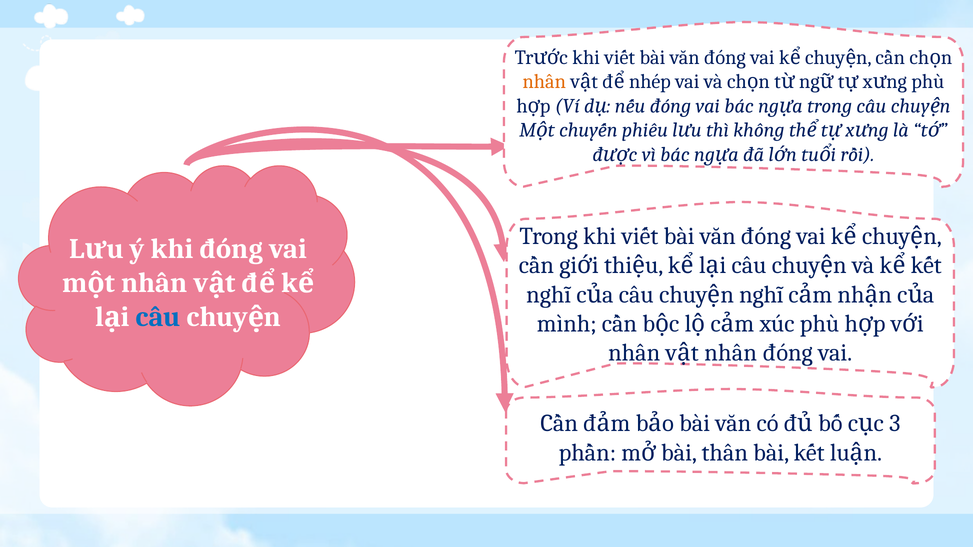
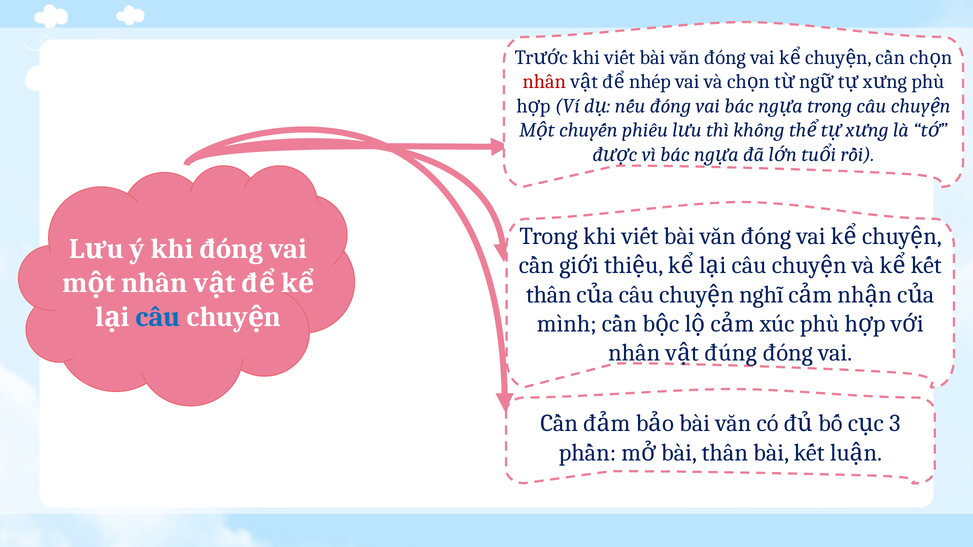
nhân at (544, 82) colour: orange -> red
nghĩ at (549, 295): nghĩ -> thân
nhân at (731, 353): nhân -> đúng
